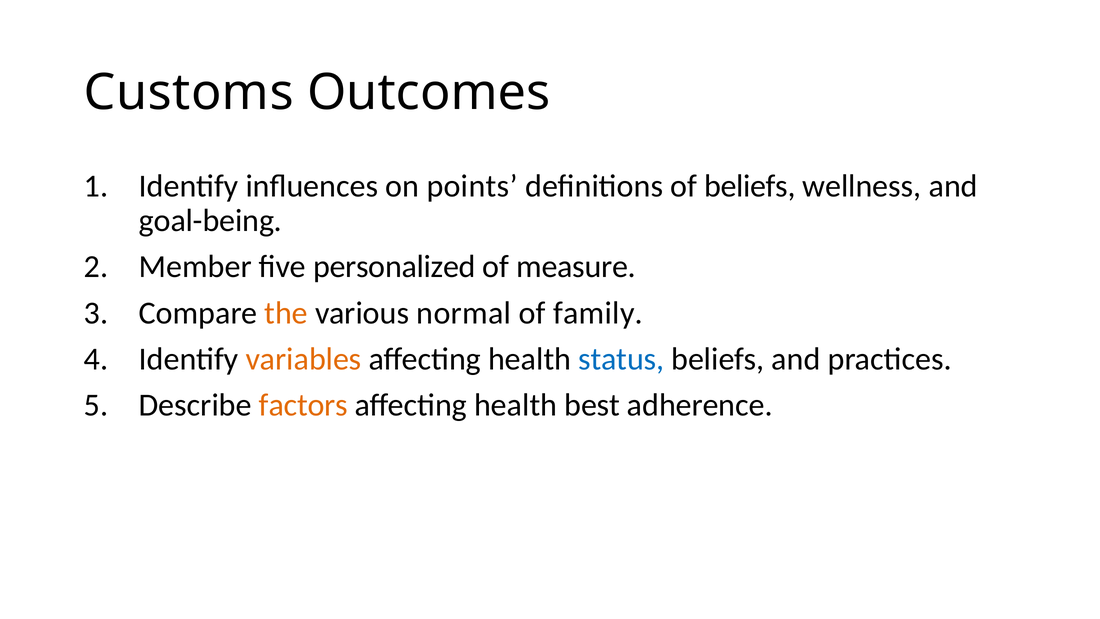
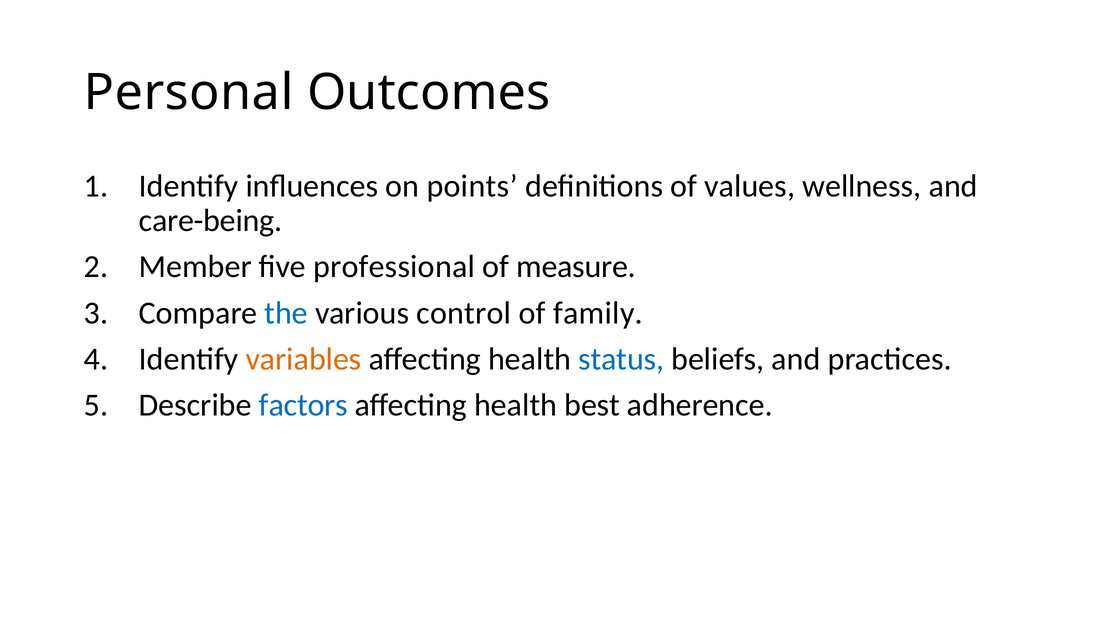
Customs: Customs -> Personal
of beliefs: beliefs -> values
goal-being: goal-being -> care-being
personalized: personalized -> professional
the colour: orange -> blue
normal: normal -> control
factors colour: orange -> blue
